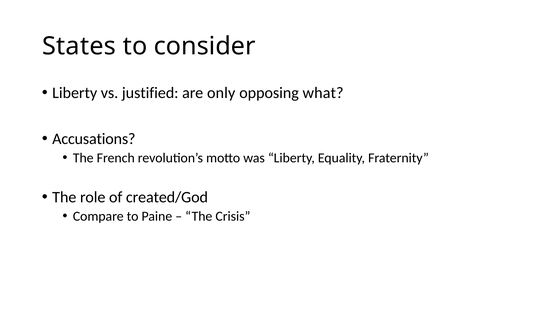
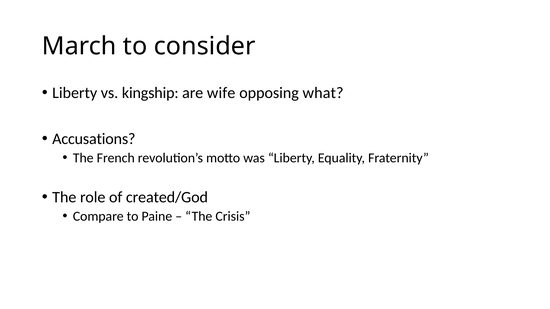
States: States -> March
justified: justified -> kingship
only: only -> wife
